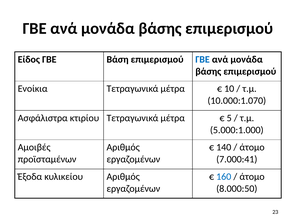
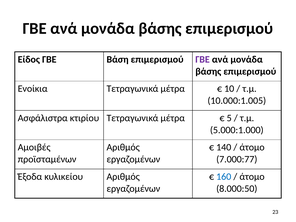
ΓΒΕ at (203, 59) colour: blue -> purple
10.000:1.070: 10.000:1.070 -> 10.000:1.005
7.000:41: 7.000:41 -> 7.000:77
